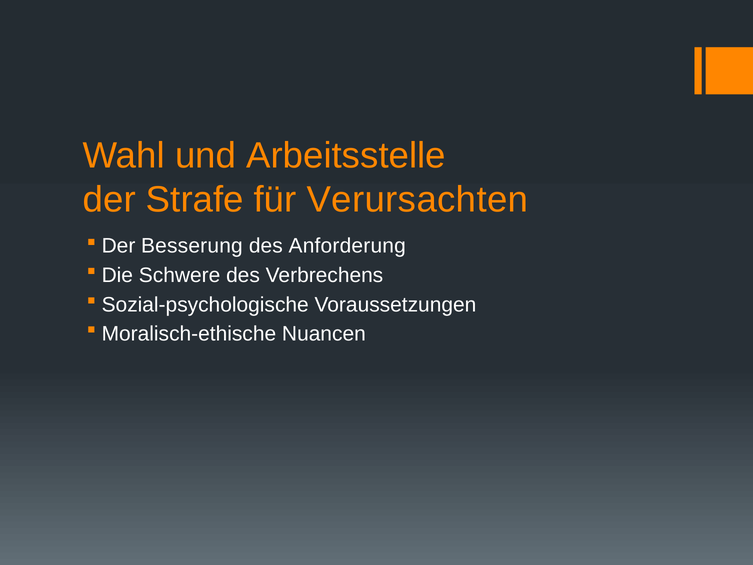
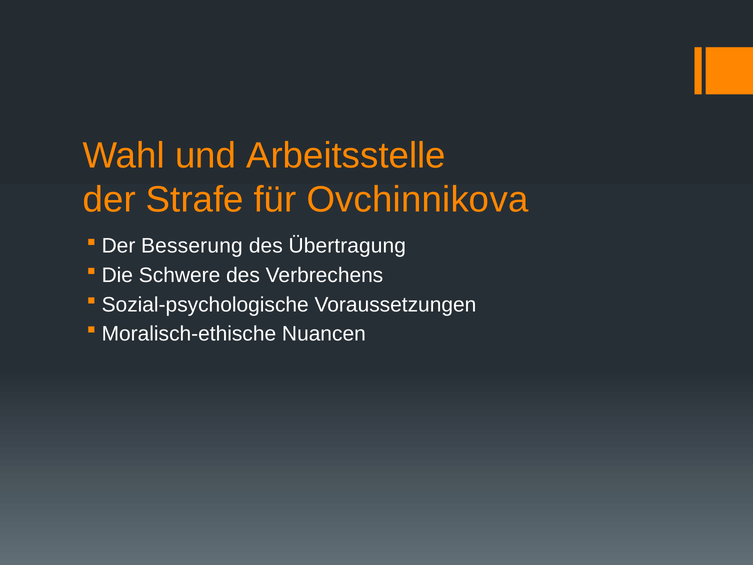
Verursachten: Verursachten -> Ovchinnikova
Anforderung: Anforderung -> Übertragung
